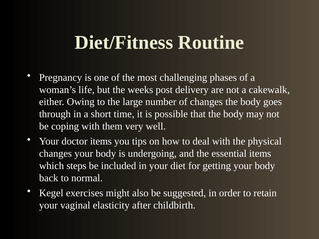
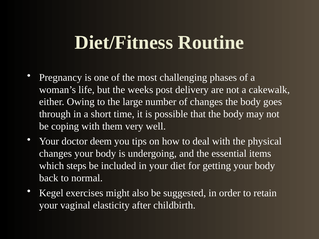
doctor items: items -> deem
